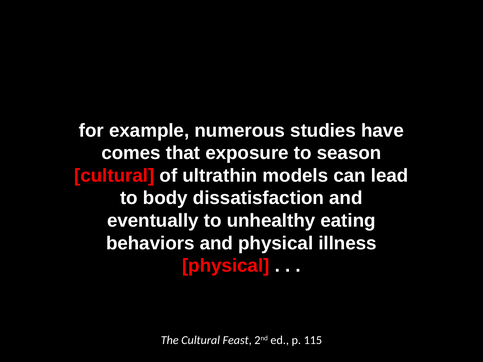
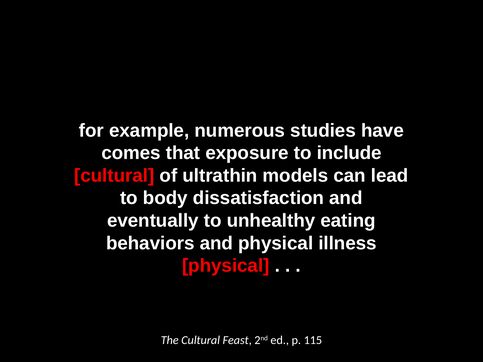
season: season -> include
